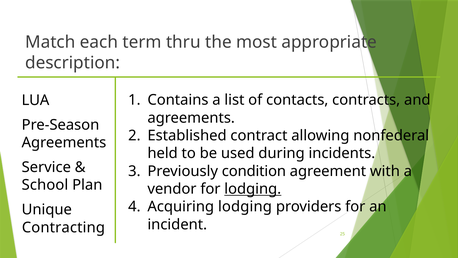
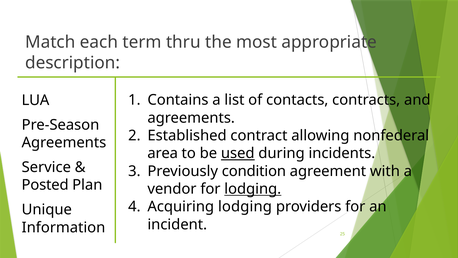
held: held -> area
used underline: none -> present
School: School -> Posted
Contracting: Contracting -> Information
